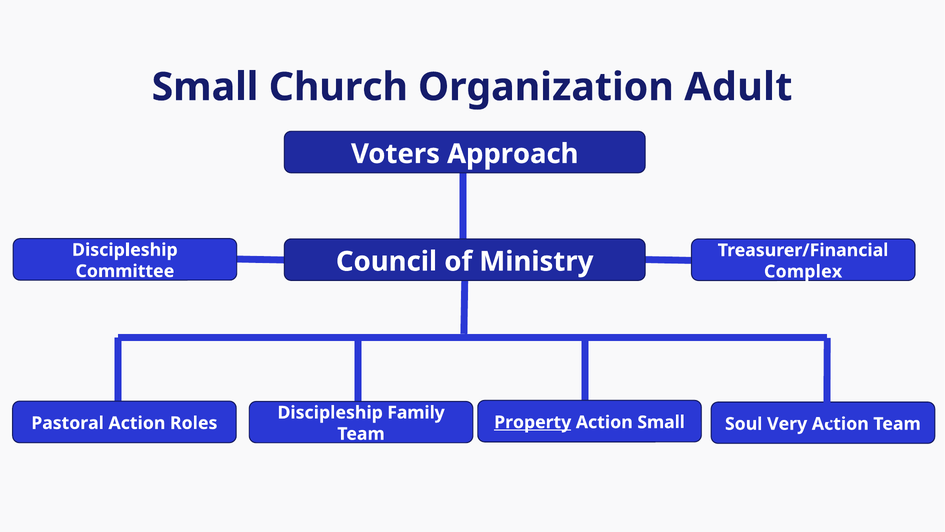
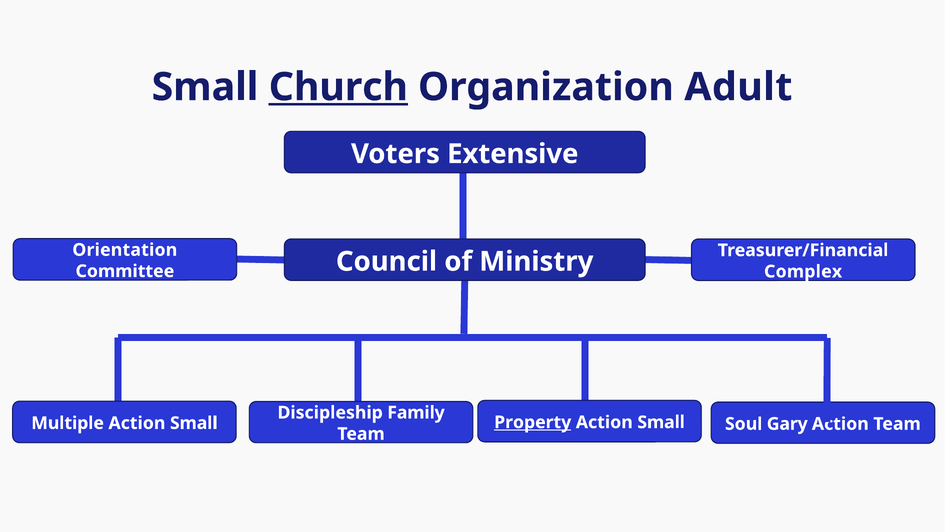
Church underline: none -> present
Approach: Approach -> Extensive
Discipleship at (125, 250): Discipleship -> Orientation
Very: Very -> Gary
Pastoral: Pastoral -> Multiple
Roles at (194, 423): Roles -> Small
